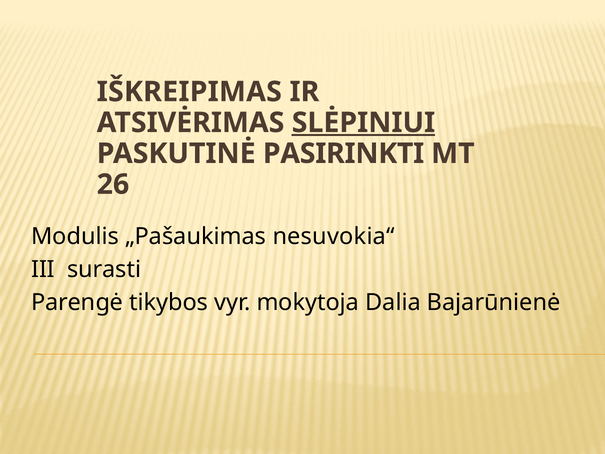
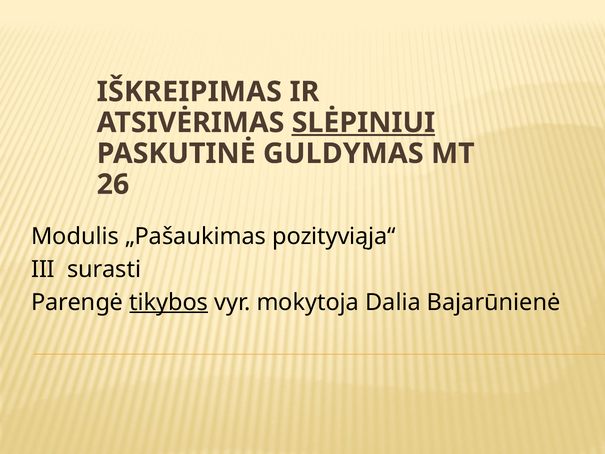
PASIRINKTI: PASIRINKTI -> GULDYMAS
nesuvokia“: nesuvokia“ -> pozityviąja“
tikybos underline: none -> present
